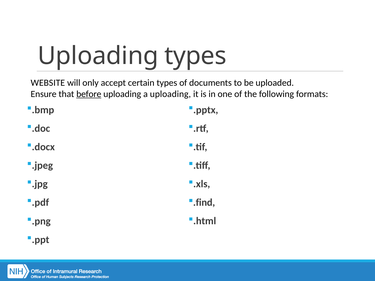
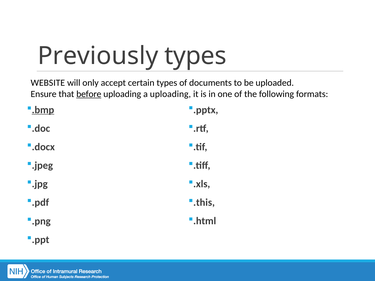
Uploading at (98, 56): Uploading -> Previously
.bmp underline: none -> present
.find: .find -> .this
